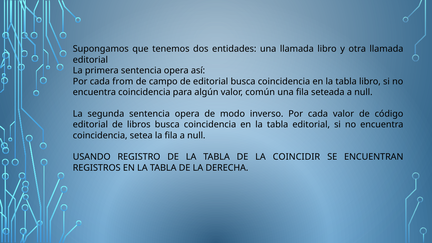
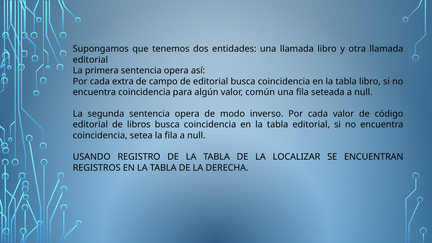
from: from -> extra
COINCIDIR: COINCIDIR -> LOCALIZAR
